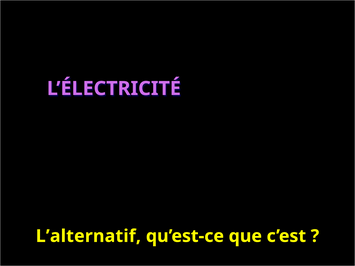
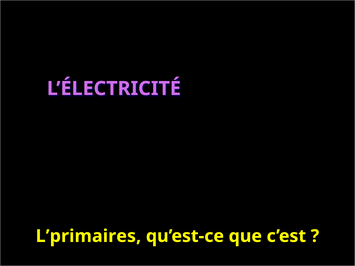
L’alternatif: L’alternatif -> L’primaires
